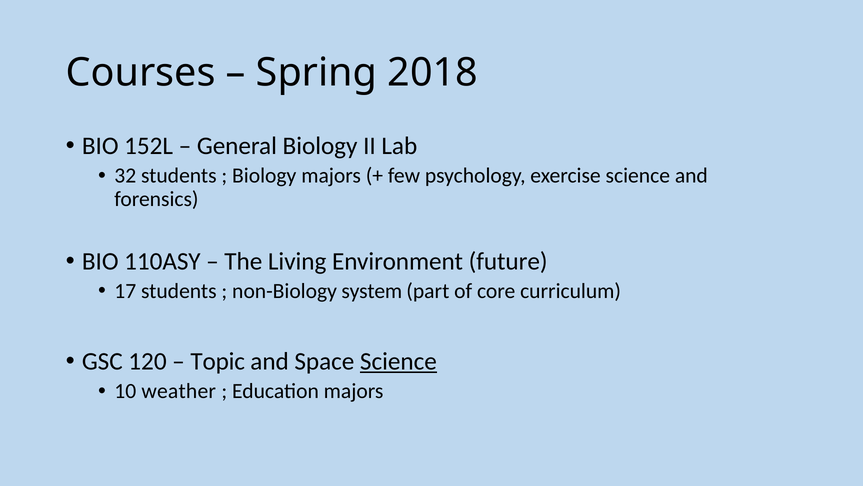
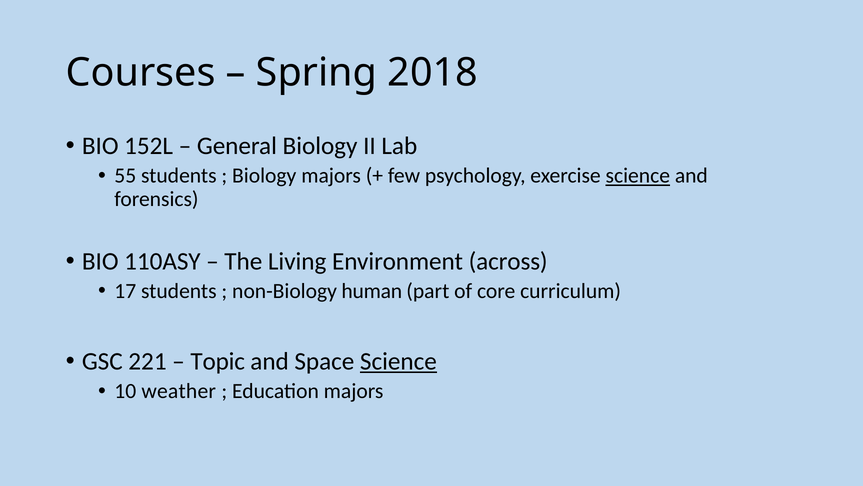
32: 32 -> 55
science at (638, 176) underline: none -> present
future: future -> across
system: system -> human
120: 120 -> 221
